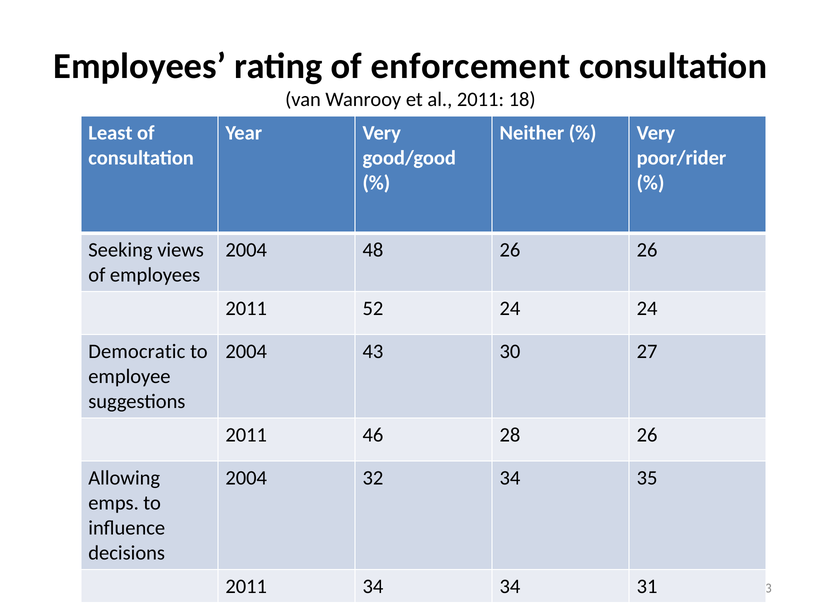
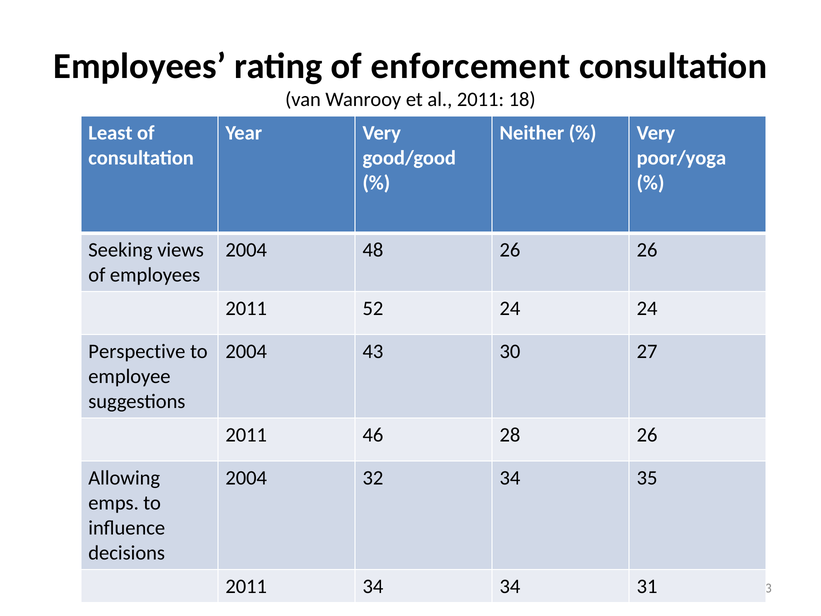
poor/rider: poor/rider -> poor/yoga
Democratic: Democratic -> Perspective
